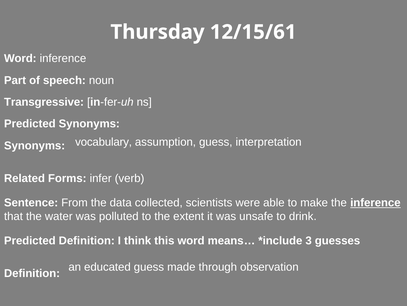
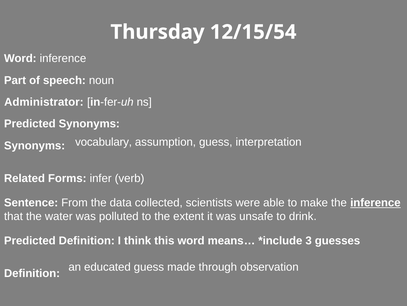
12/15/61: 12/15/61 -> 12/15/54
Transgressive: Transgressive -> Administrator
